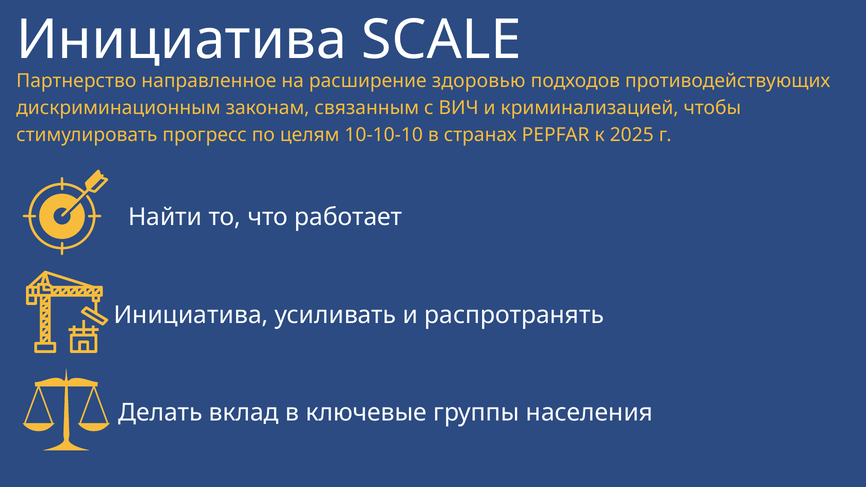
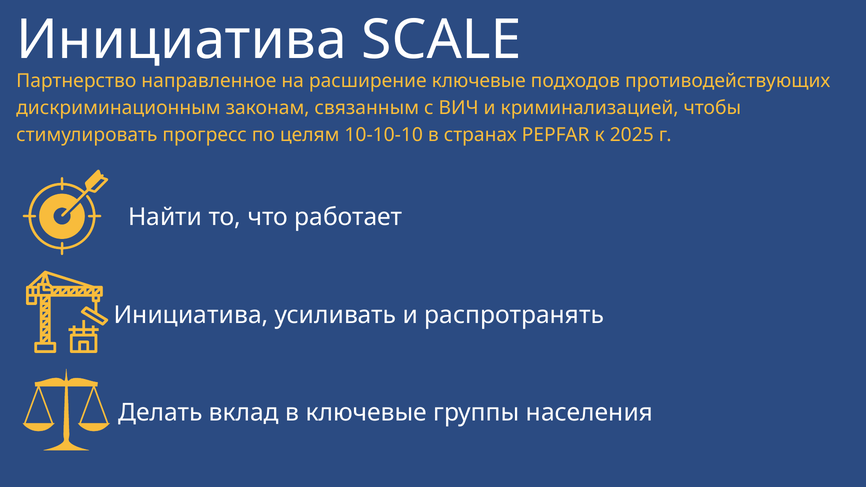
расширение здоровью: здоровью -> ключевые
